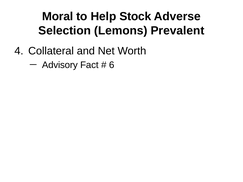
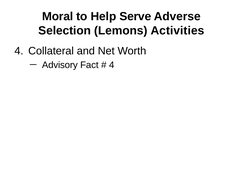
Stock: Stock -> Serve
Prevalent: Prevalent -> Activities
6 at (112, 65): 6 -> 4
